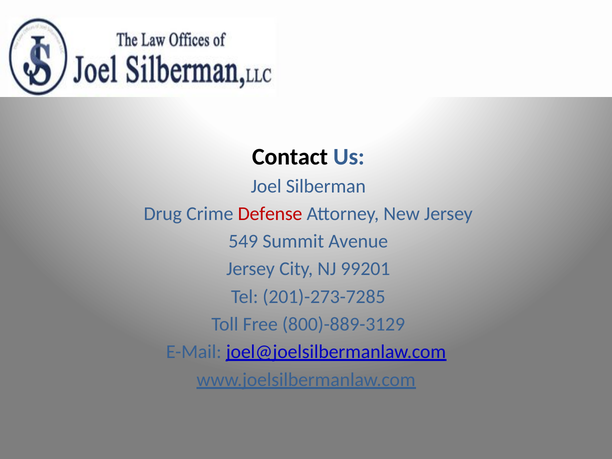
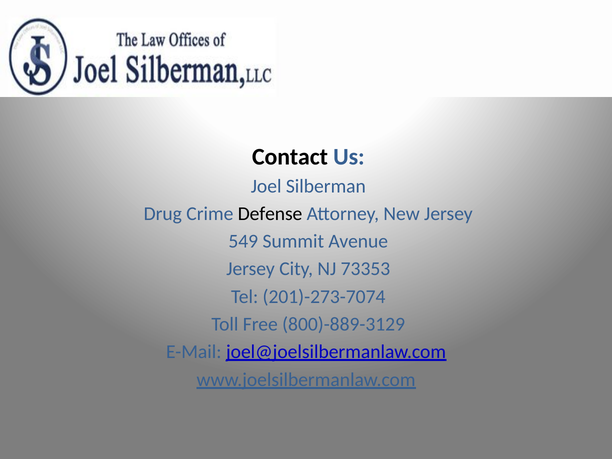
Defense colour: red -> black
99201: 99201 -> 73353
201)-273-7285: 201)-273-7285 -> 201)-273-7074
